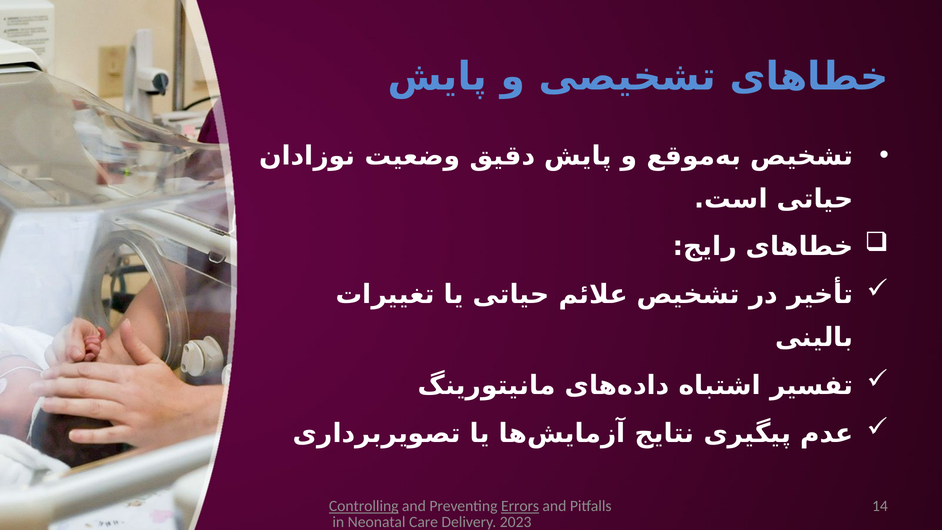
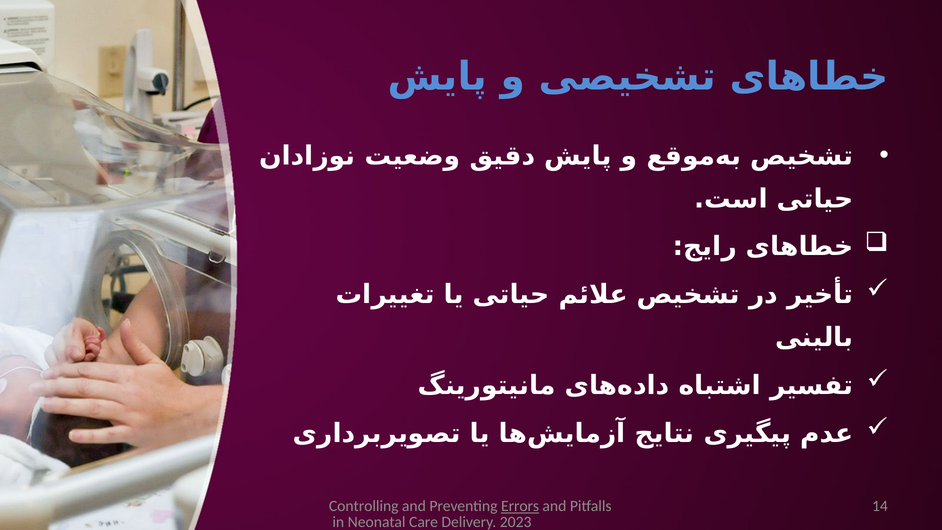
Controlling underline: present -> none
